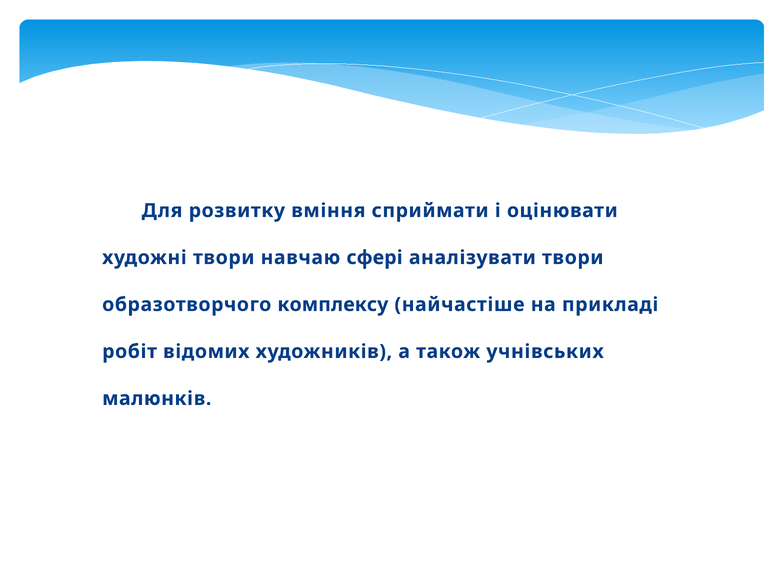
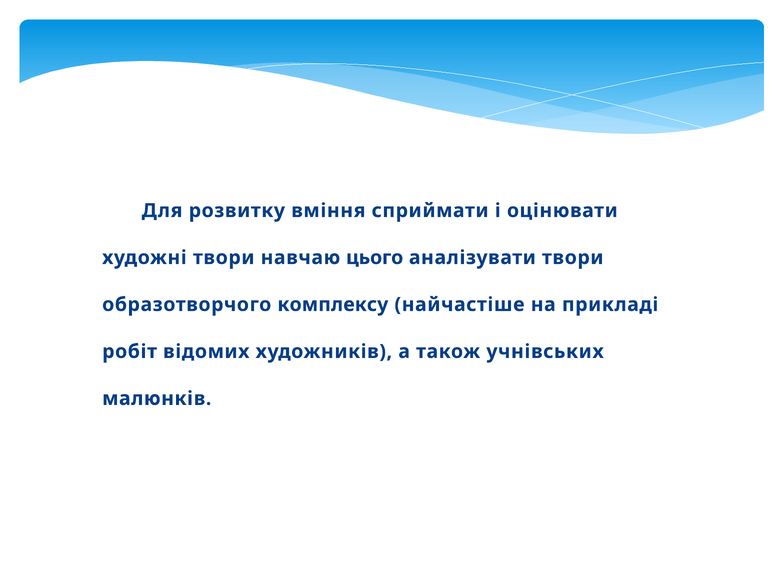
сфері: сфері -> цього
